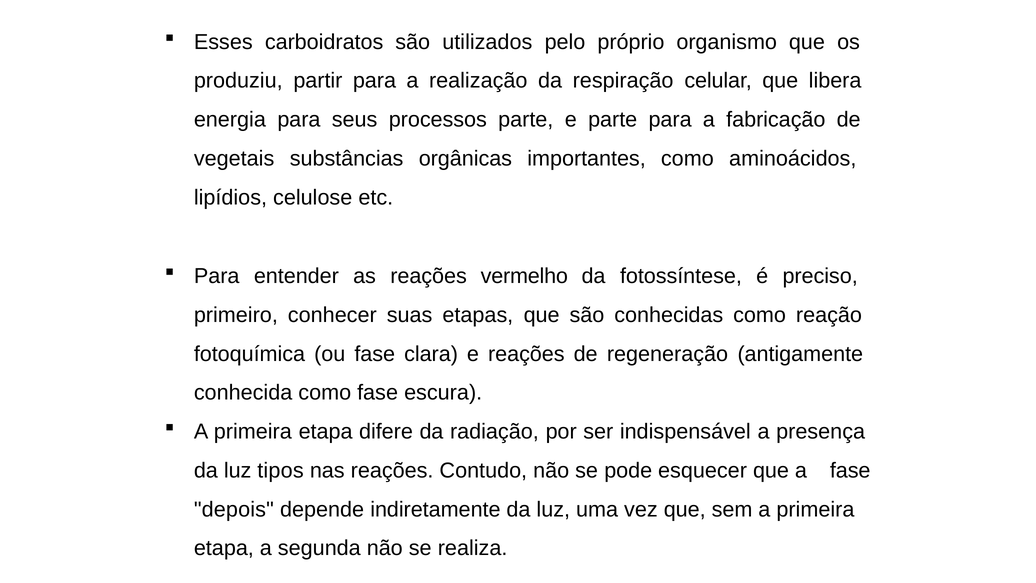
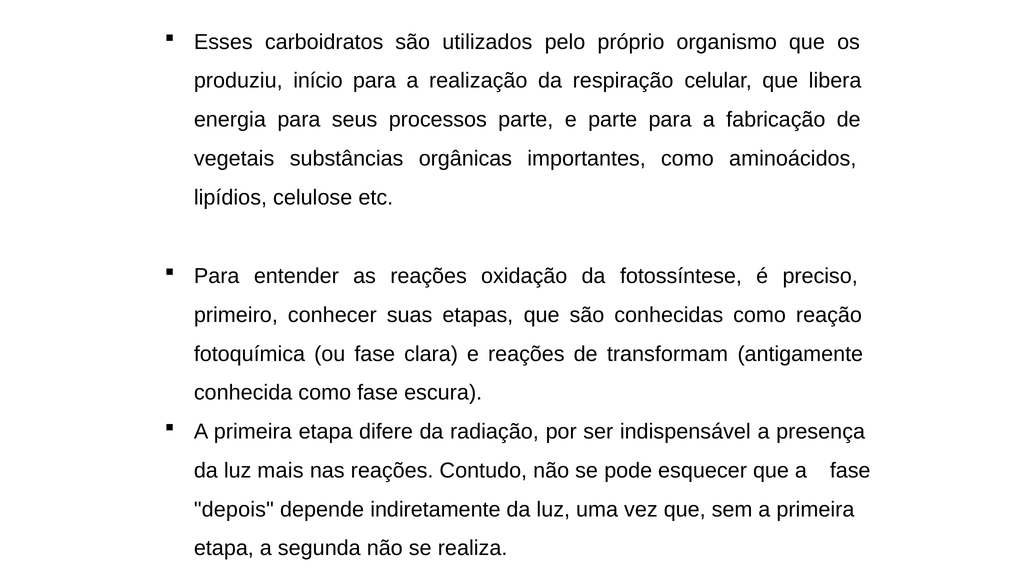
partir: partir -> início
vermelho: vermelho -> oxidação
regeneração: regeneração -> transformam
tipos: tipos -> mais
